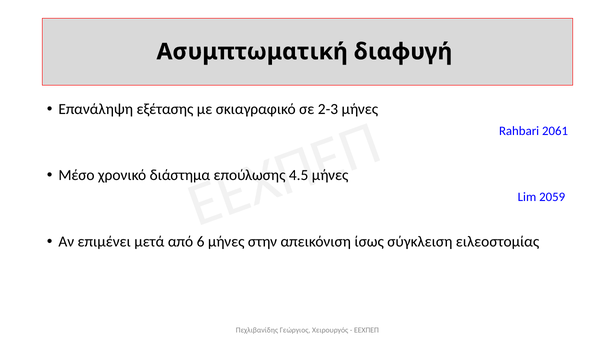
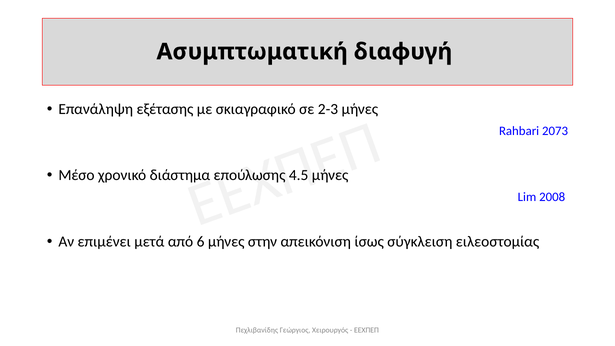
2061: 2061 -> 2073
2059: 2059 -> 2008
